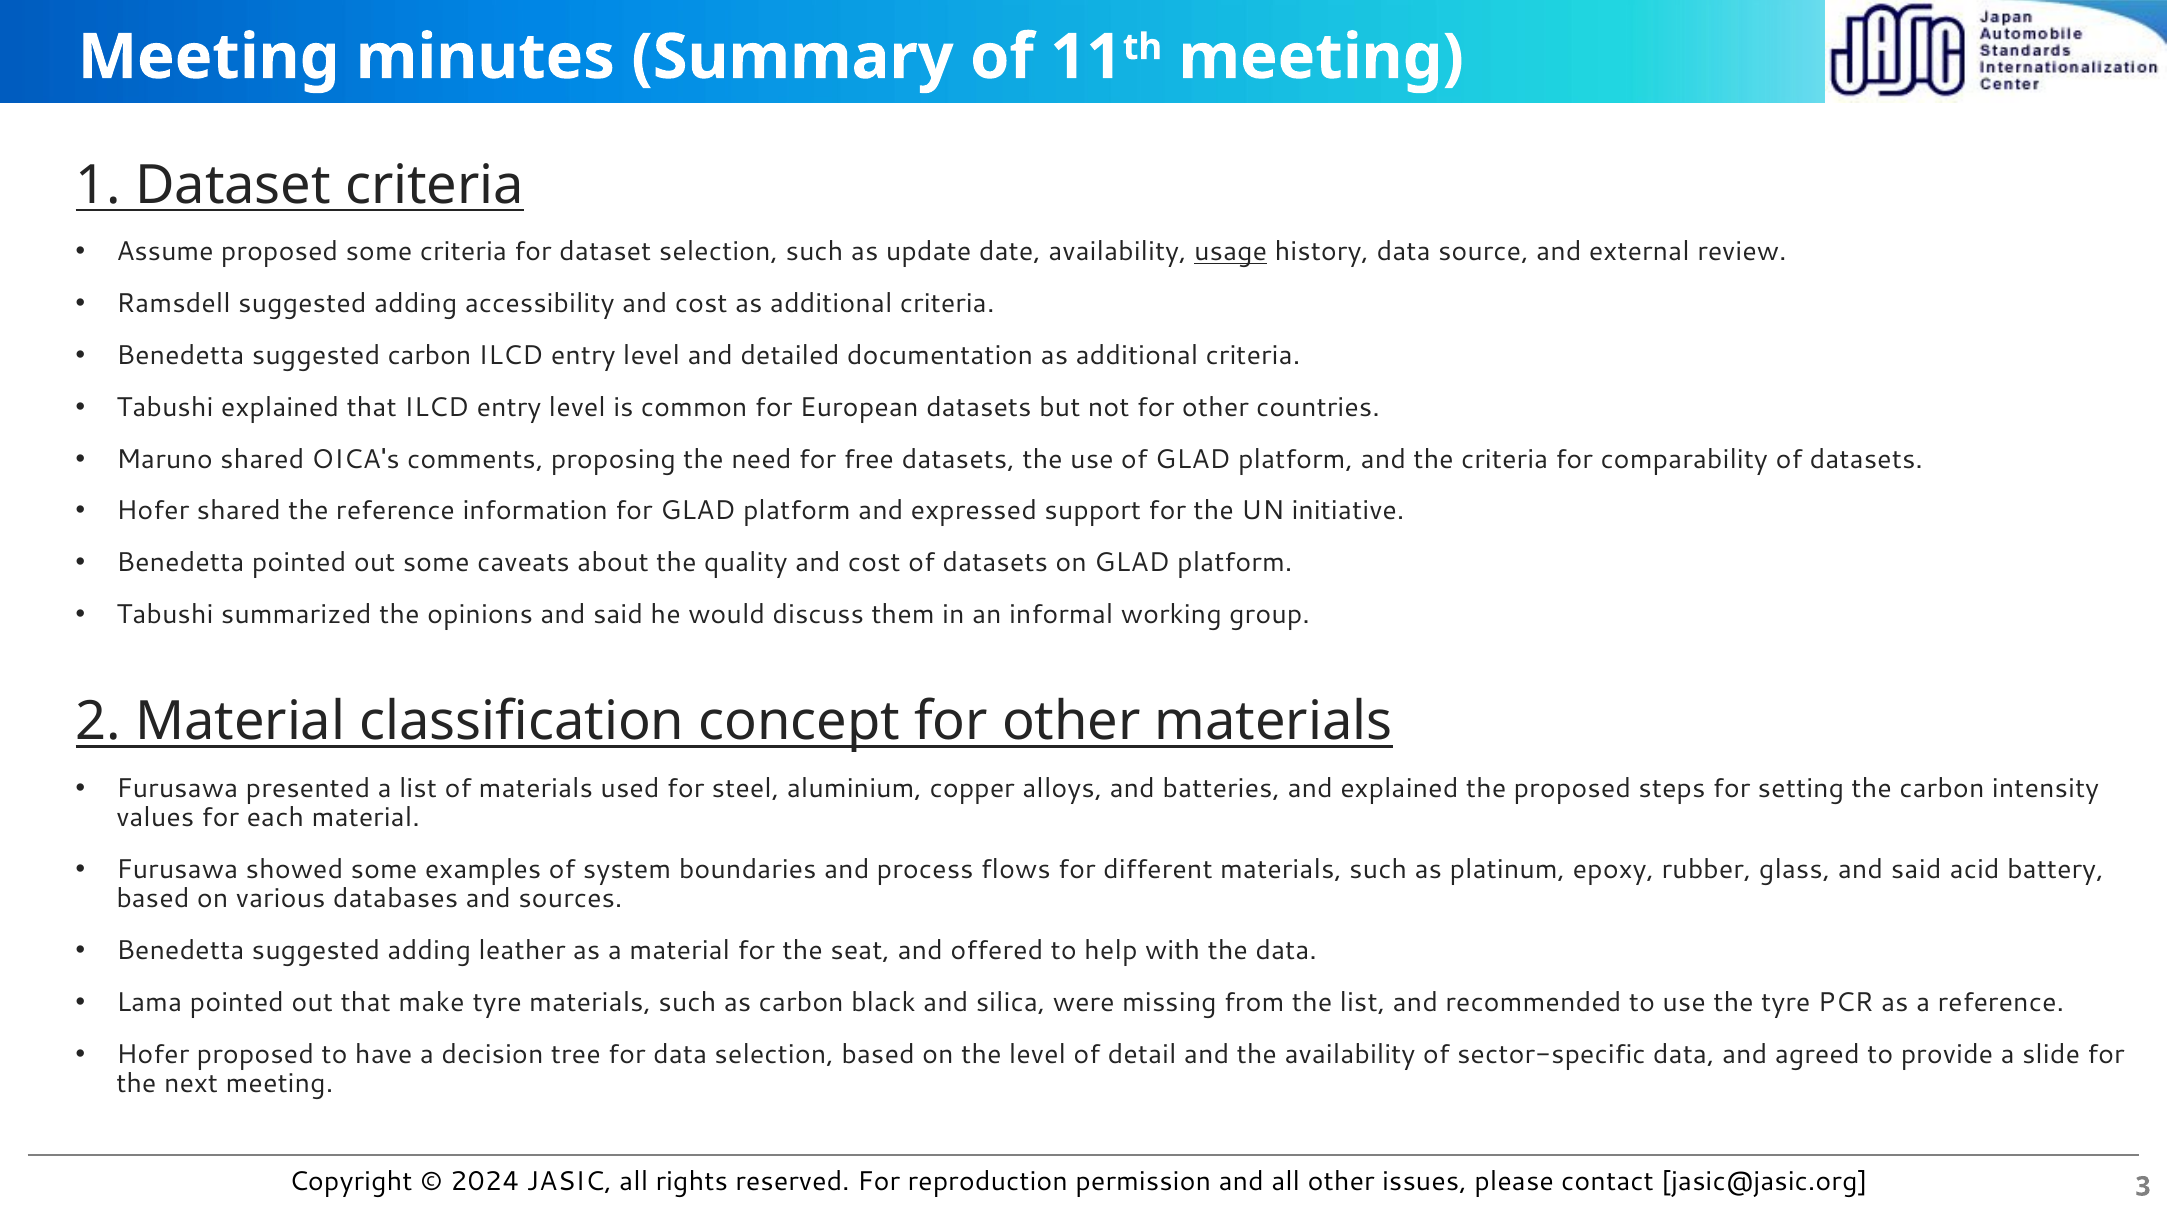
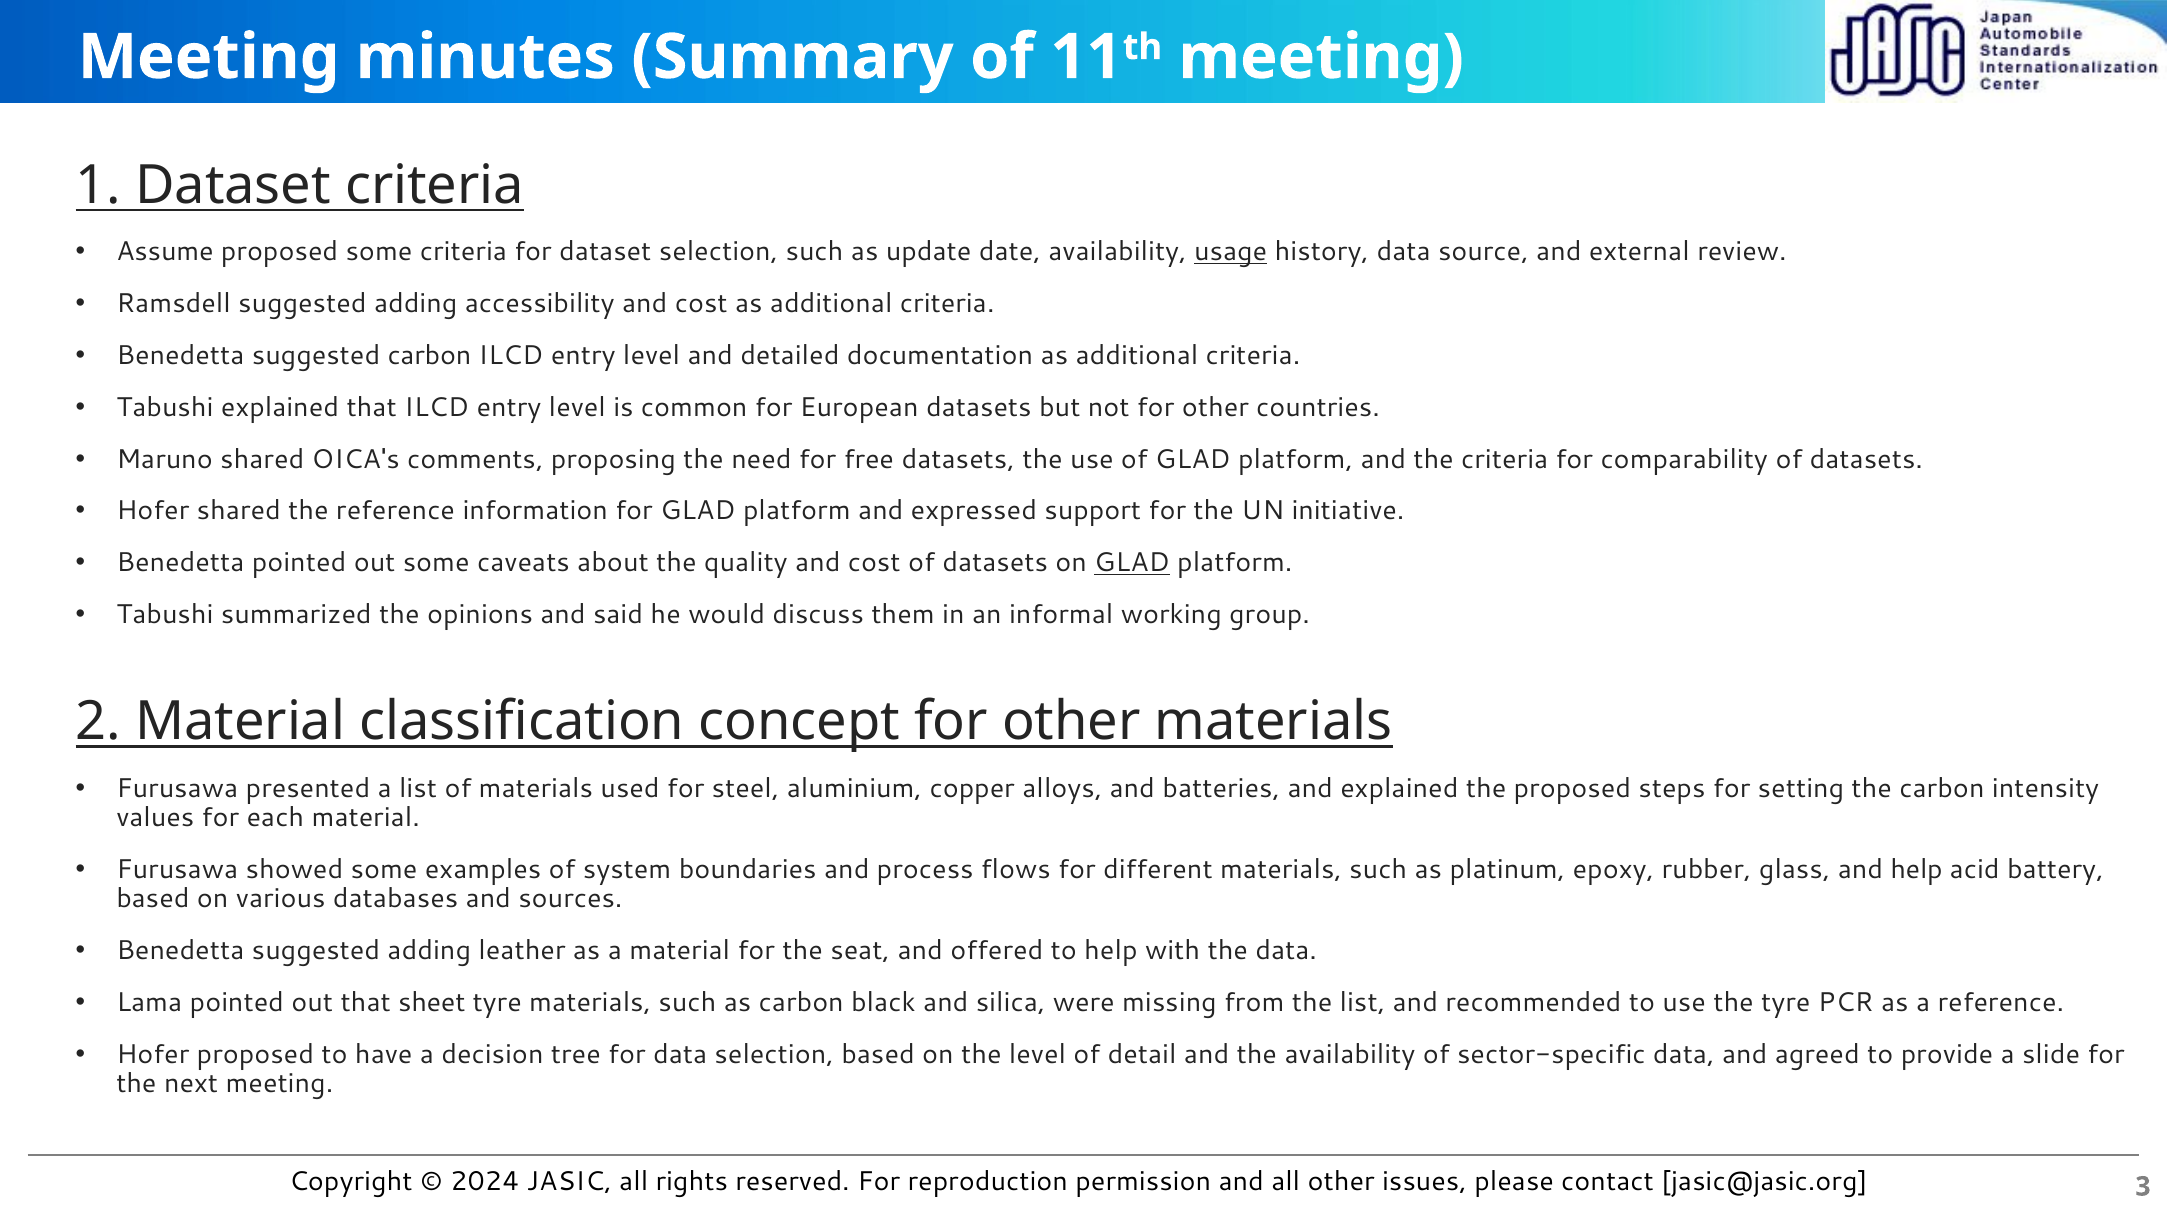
GLAD at (1132, 563) underline: none -> present
glass and said: said -> help
make: make -> sheet
